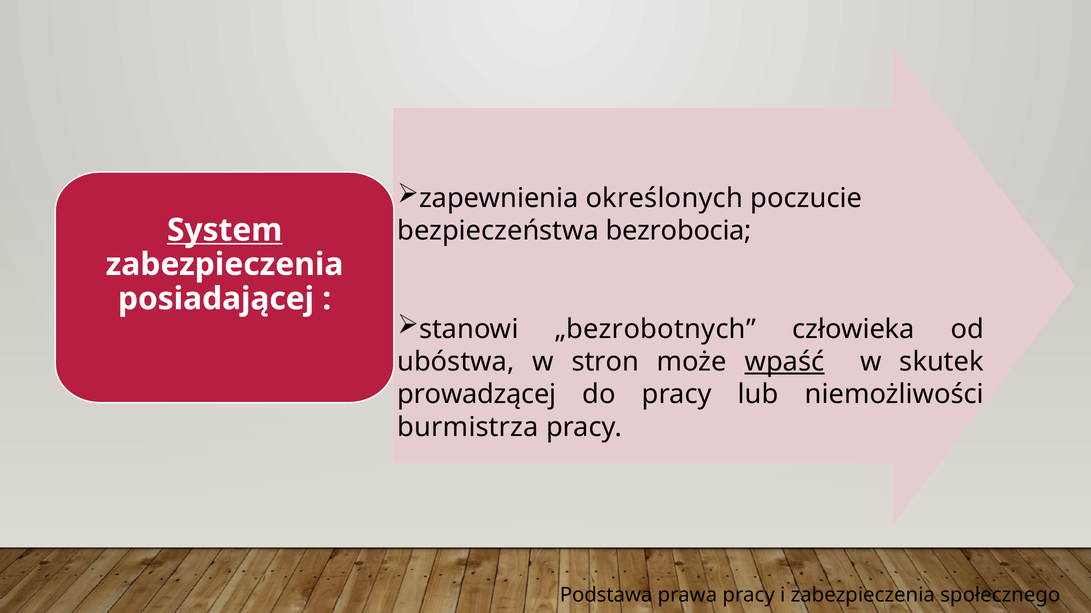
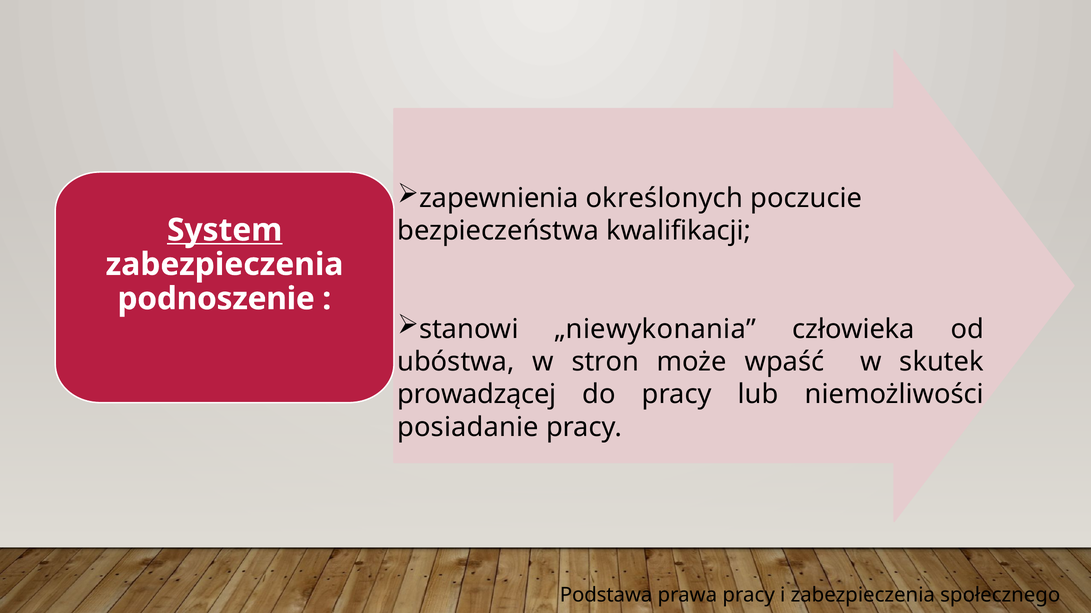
bezrobocia: bezrobocia -> kwalifikacji
posiadającej: posiadającej -> podnoszenie
„bezrobotnych: „bezrobotnych -> „niewykonania
wpaść underline: present -> none
burmistrza: burmistrza -> posiadanie
